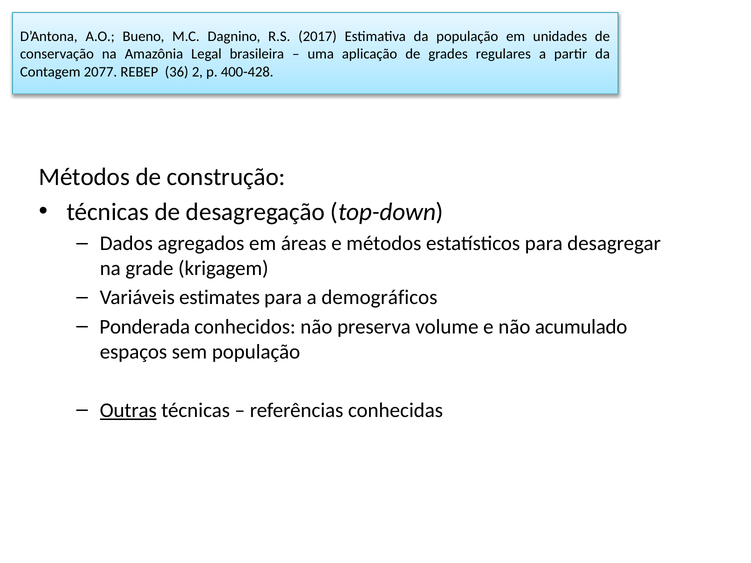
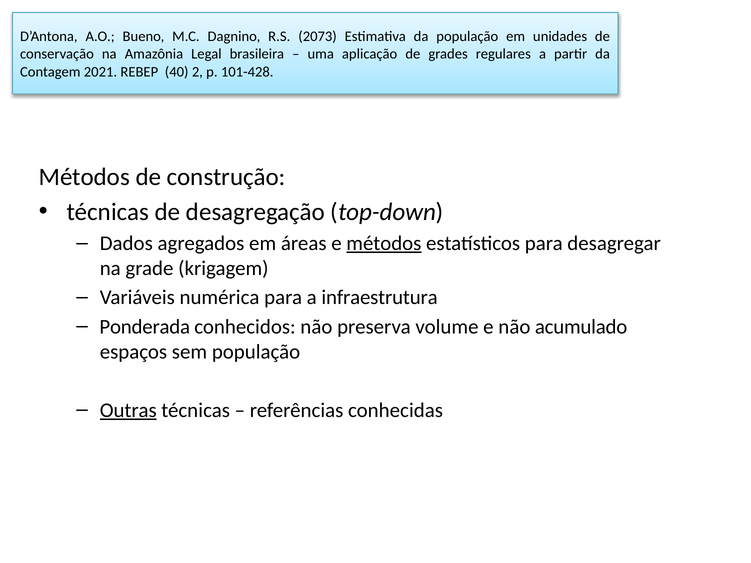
2017: 2017 -> 2073
2077: 2077 -> 2021
36: 36 -> 40
400-428: 400-428 -> 101-428
métodos at (384, 243) underline: none -> present
estimates: estimates -> numérica
demográficos: demográficos -> infraestrutura
